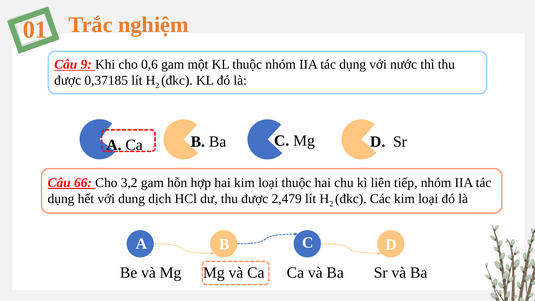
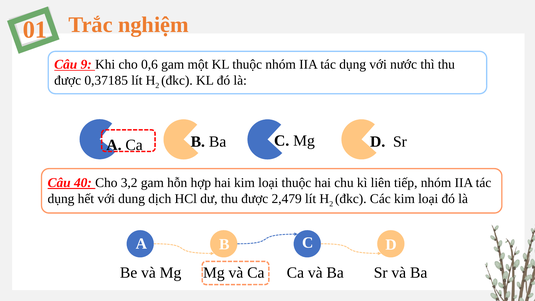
66: 66 -> 40
